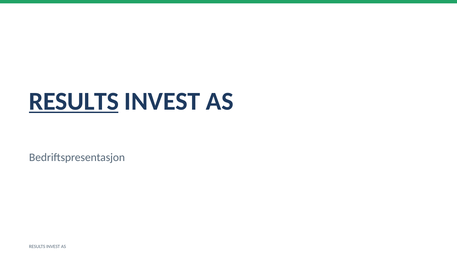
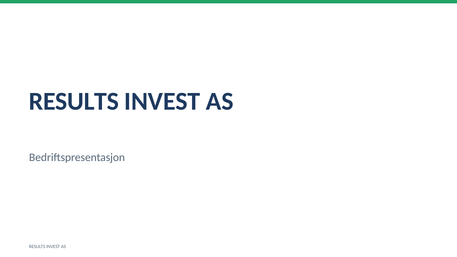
RESULTS at (74, 101) underline: present -> none
